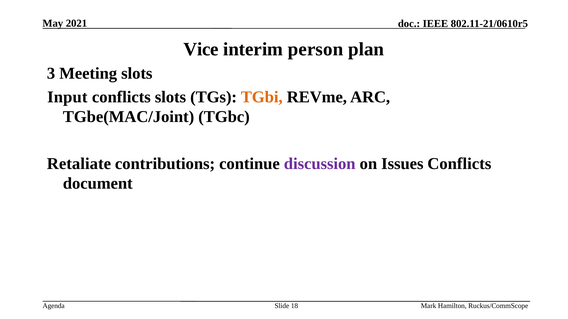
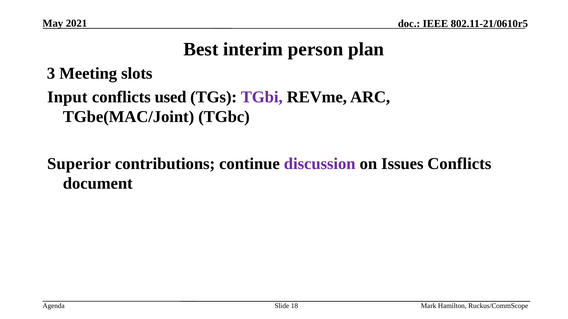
Vice: Vice -> Best
conflicts slots: slots -> used
TGbi colour: orange -> purple
Retaliate: Retaliate -> Superior
